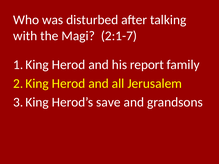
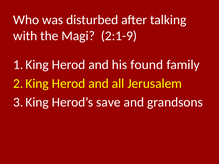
2:1-7: 2:1-7 -> 2:1-9
report: report -> found
